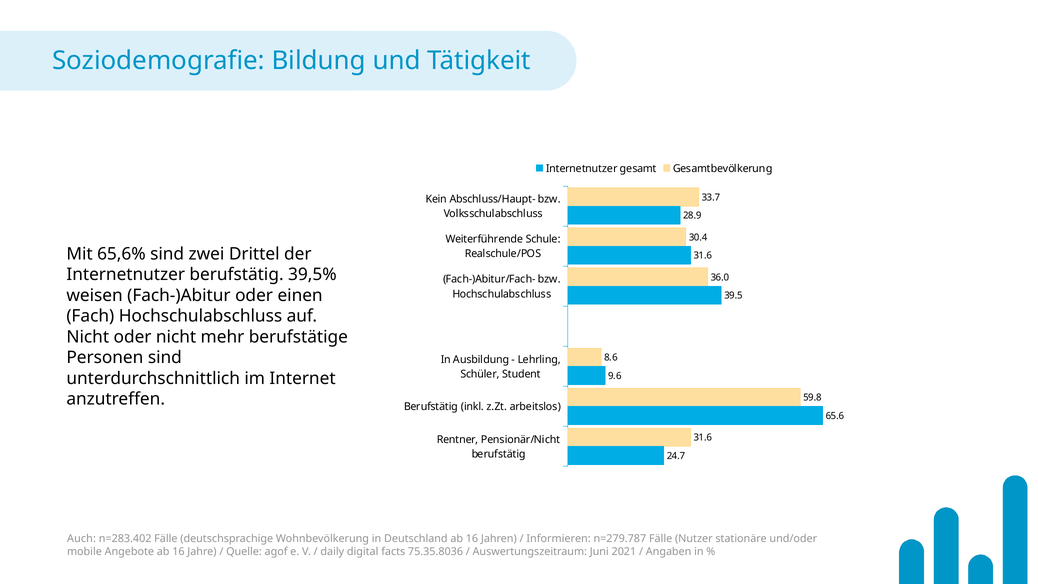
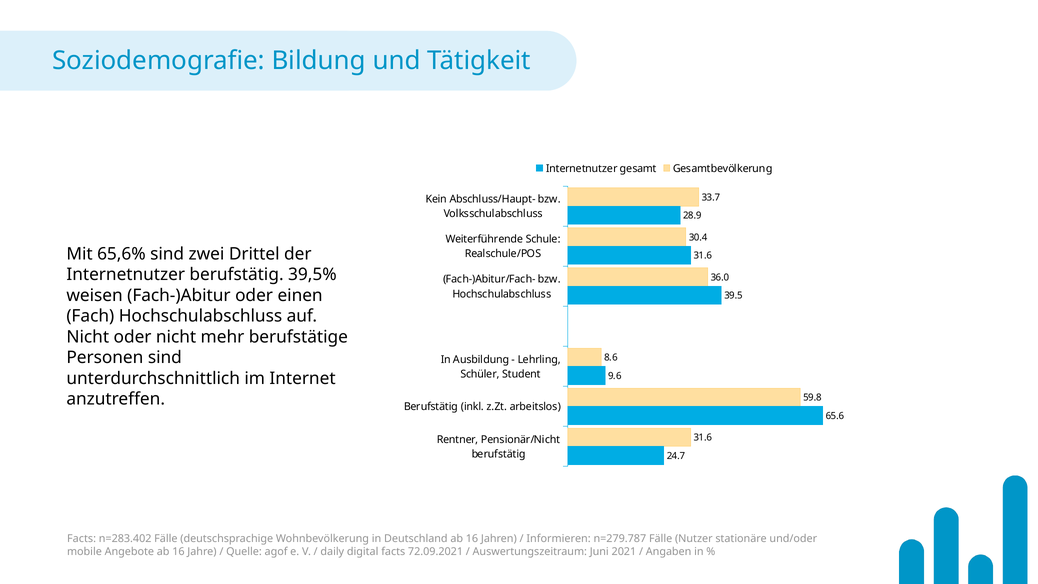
Auch at (82, 539): Auch -> Facts
75.35.8036: 75.35.8036 -> 72.09.2021
